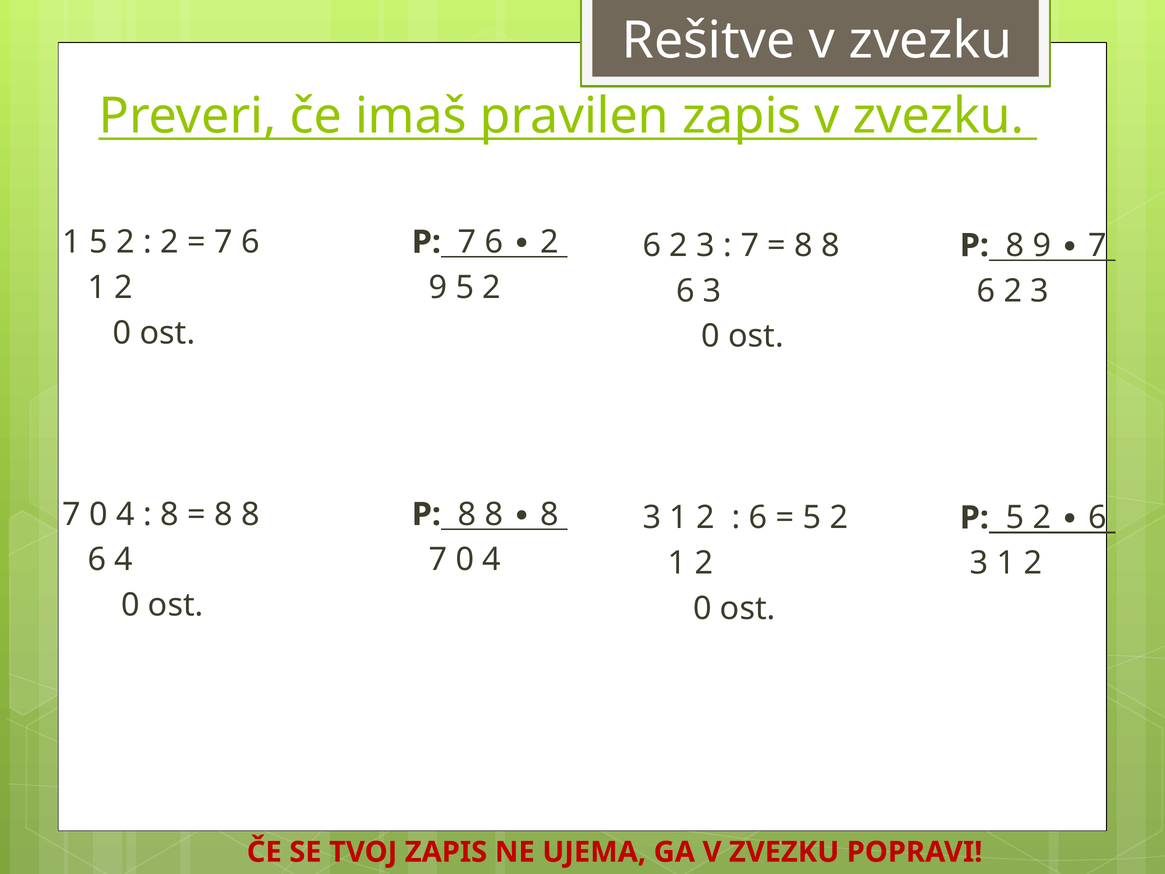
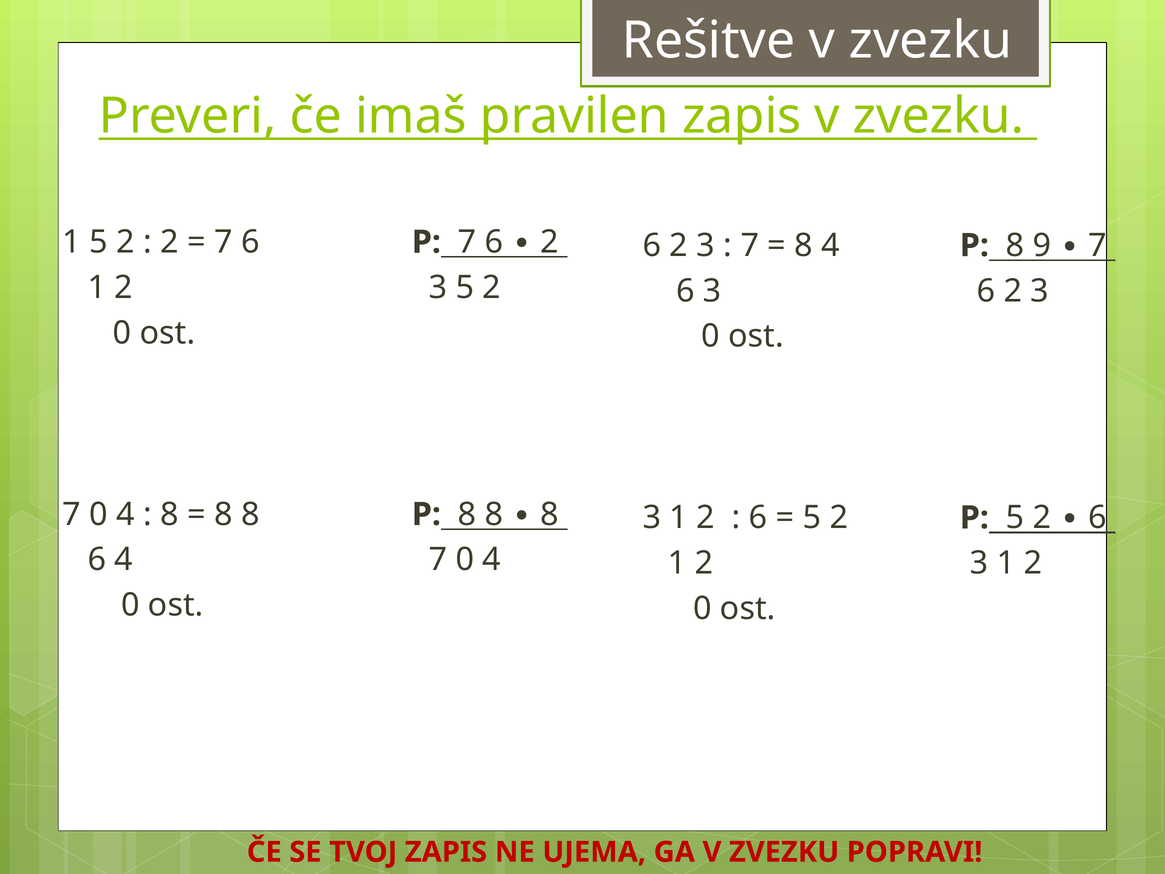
8 at (831, 245): 8 -> 4
9 at (438, 287): 9 -> 3
